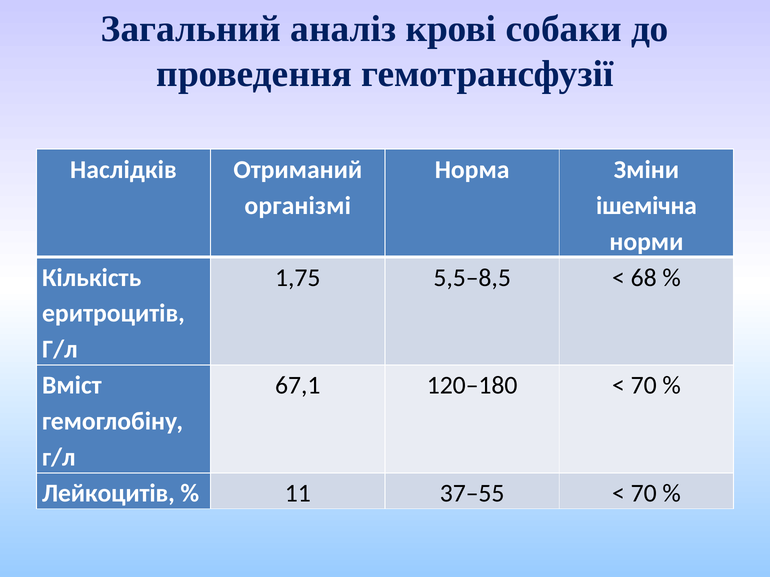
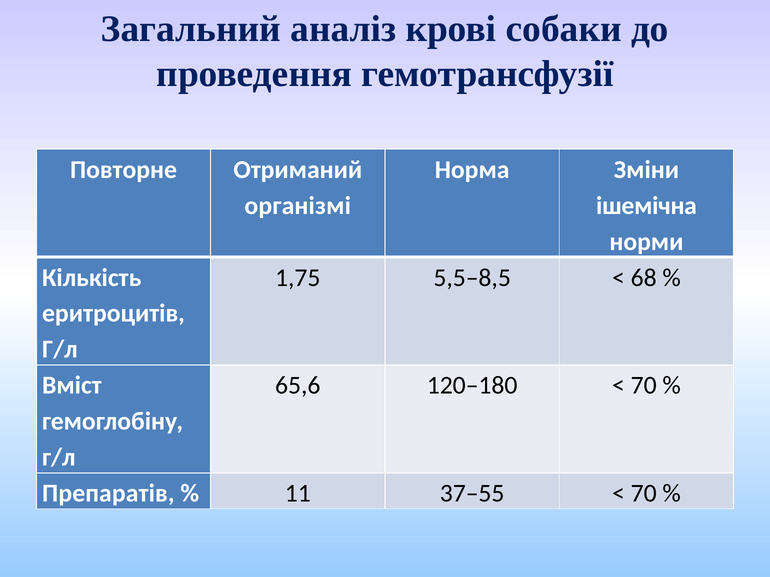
Наслідків: Наслідків -> Повторне
67,1: 67,1 -> 65,6
Лейкоцитів: Лейкоцитів -> Препаратів
